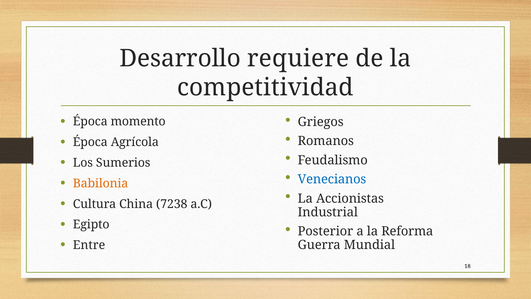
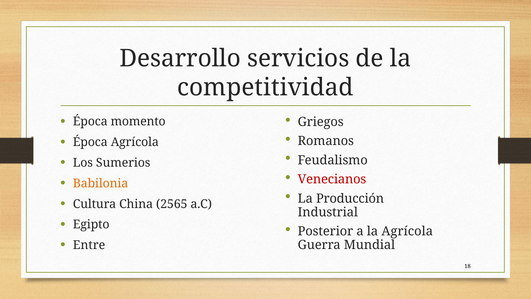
requiere: requiere -> servicios
Venecianos colour: blue -> red
Accionistas: Accionistas -> Producción
7238: 7238 -> 2565
la Reforma: Reforma -> Agrícola
